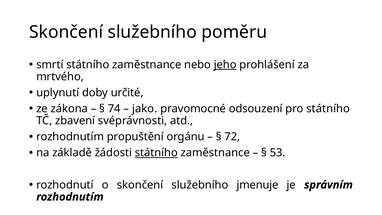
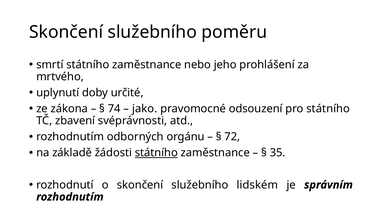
jeho underline: present -> none
propuštění: propuštění -> odborných
53: 53 -> 35
jmenuje: jmenuje -> lidském
